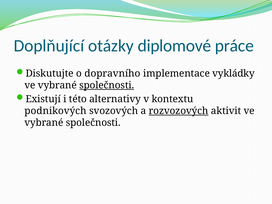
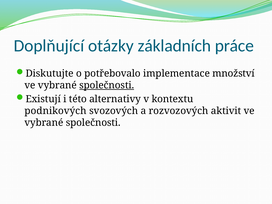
diplomové: diplomové -> základních
dopravního: dopravního -> potřebovalo
vykládky: vykládky -> množství
rozvozových underline: present -> none
